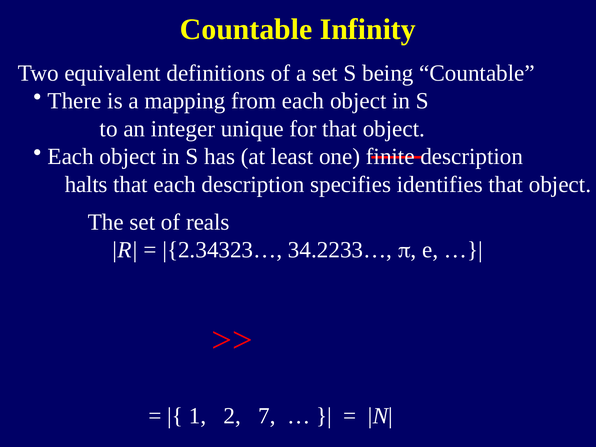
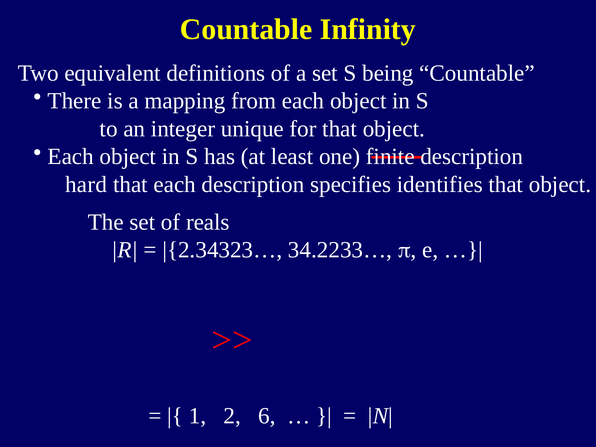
halts: halts -> hard
7: 7 -> 6
